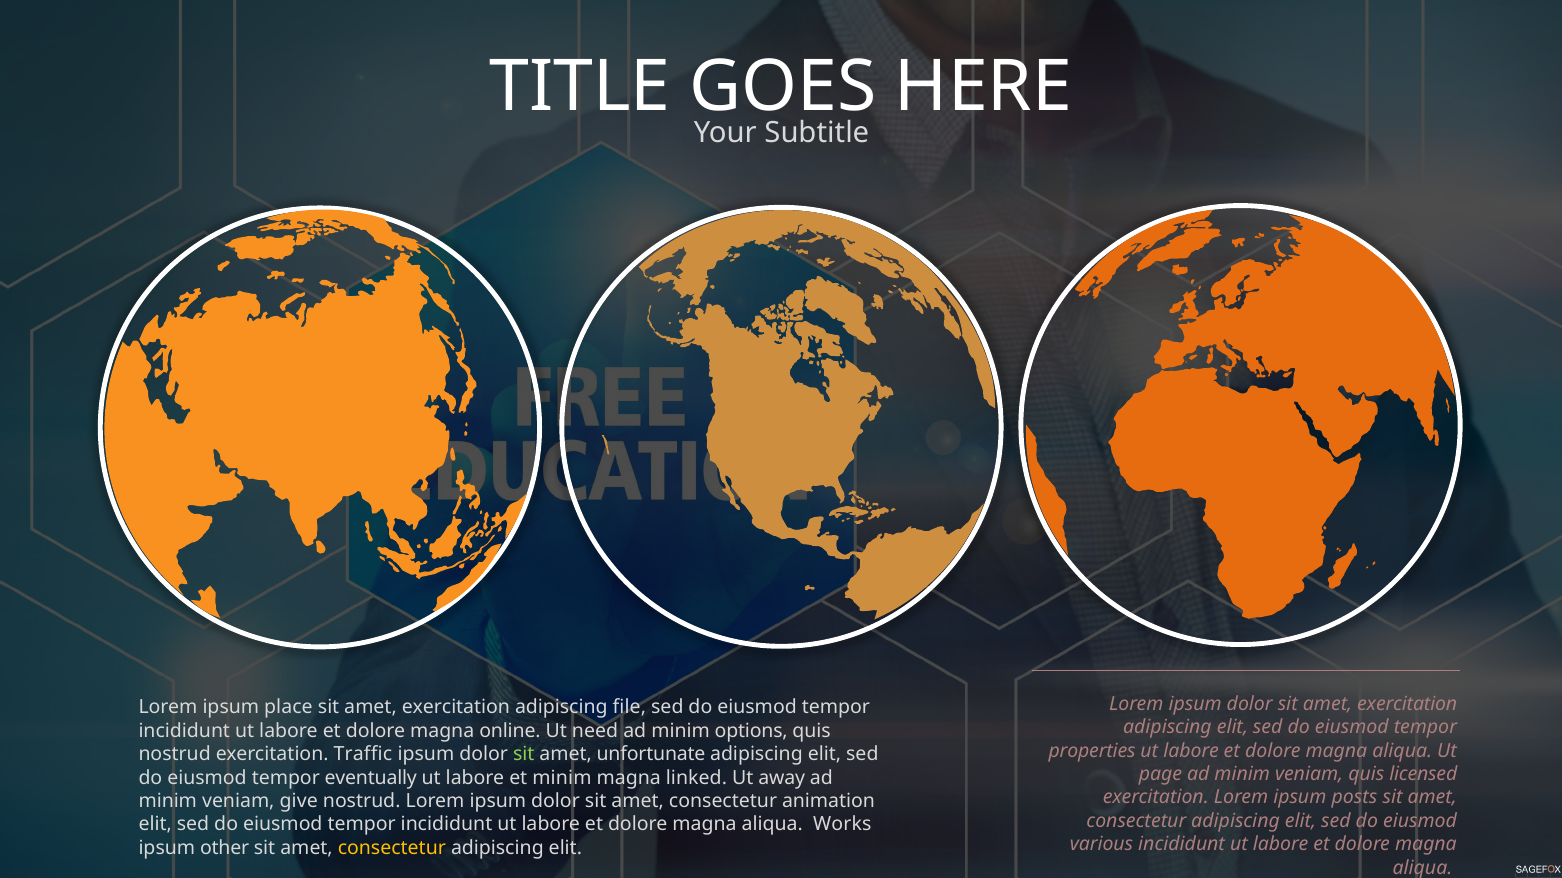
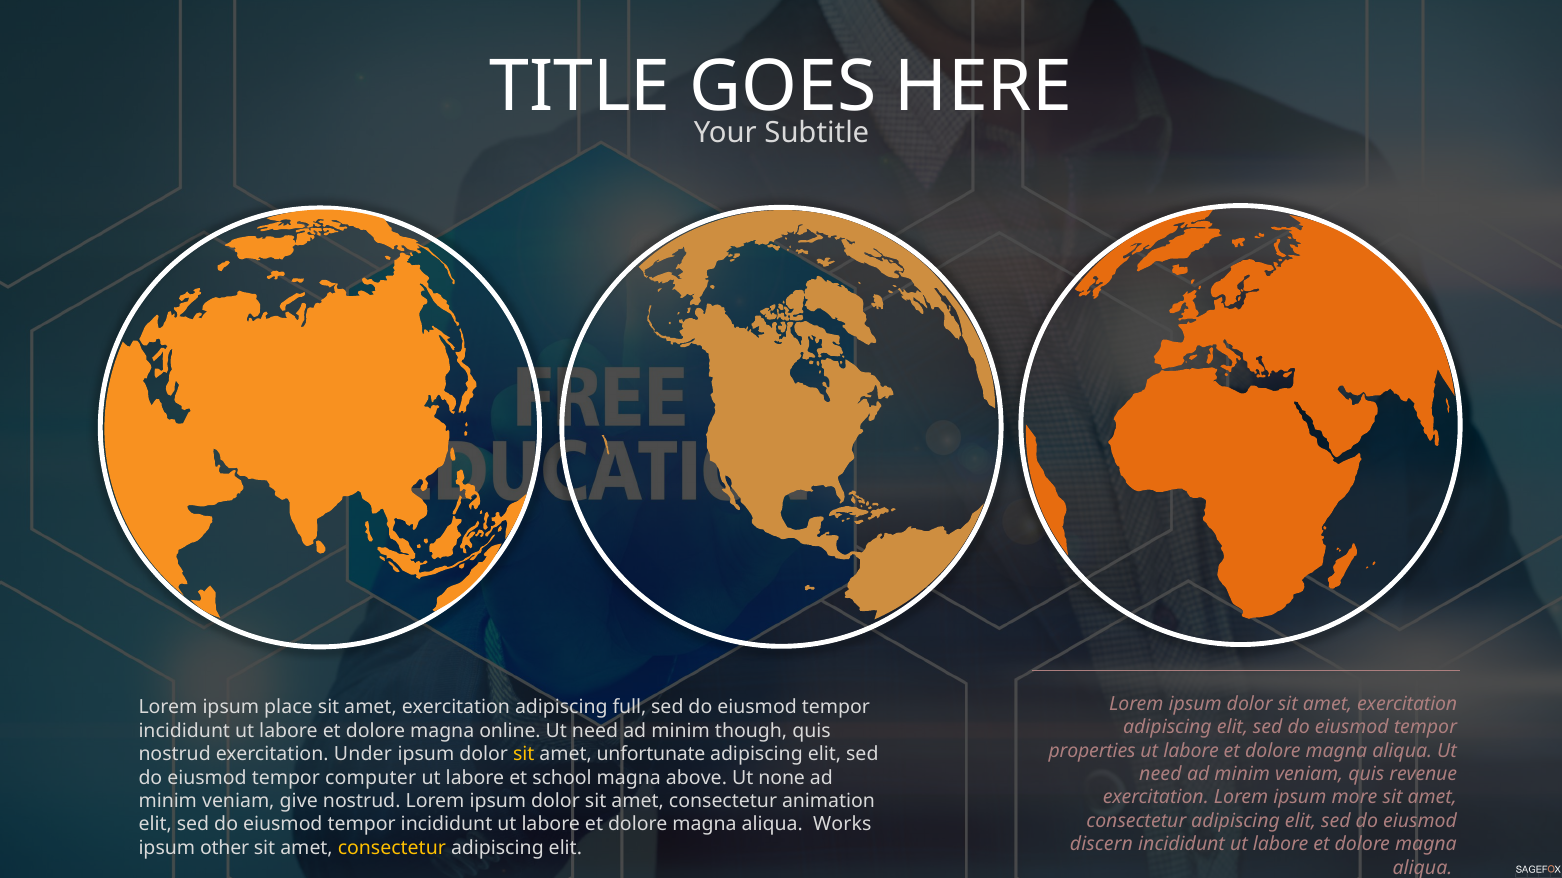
file: file -> full
options: options -> though
Traffic: Traffic -> Under
sit at (524, 755) colour: light green -> yellow
page at (1161, 775): page -> need
licensed: licensed -> revenue
eventually: eventually -> computer
et minim: minim -> school
linked: linked -> above
away: away -> none
posts: posts -> more
various: various -> discern
